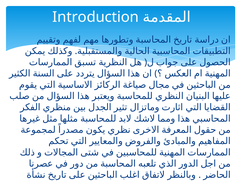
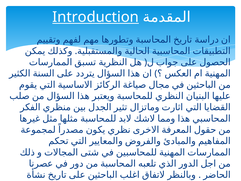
Introduction underline: none -> present
